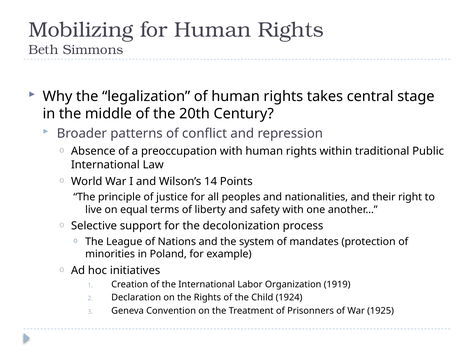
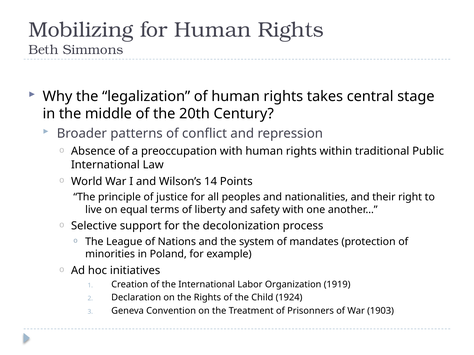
1925: 1925 -> 1903
